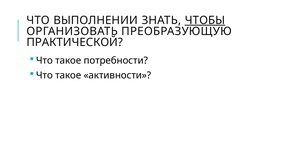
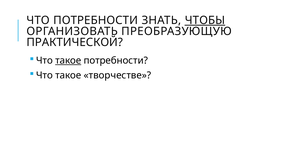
ЧТО ВЫПОЛНЕНИИ: ВЫПОЛНЕНИИ -> ПОТРЕБНОСТИ
такое at (68, 61) underline: none -> present
активности: активности -> творчестве
